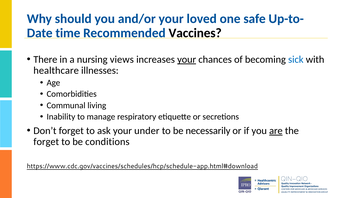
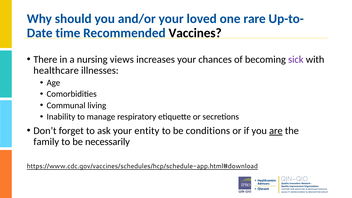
safe: safe -> rare
your at (187, 60) underline: present -> none
sick colour: blue -> purple
under: under -> entity
necessarily: necessarily -> conditions
forget at (46, 142): forget -> family
conditions: conditions -> necessarily
